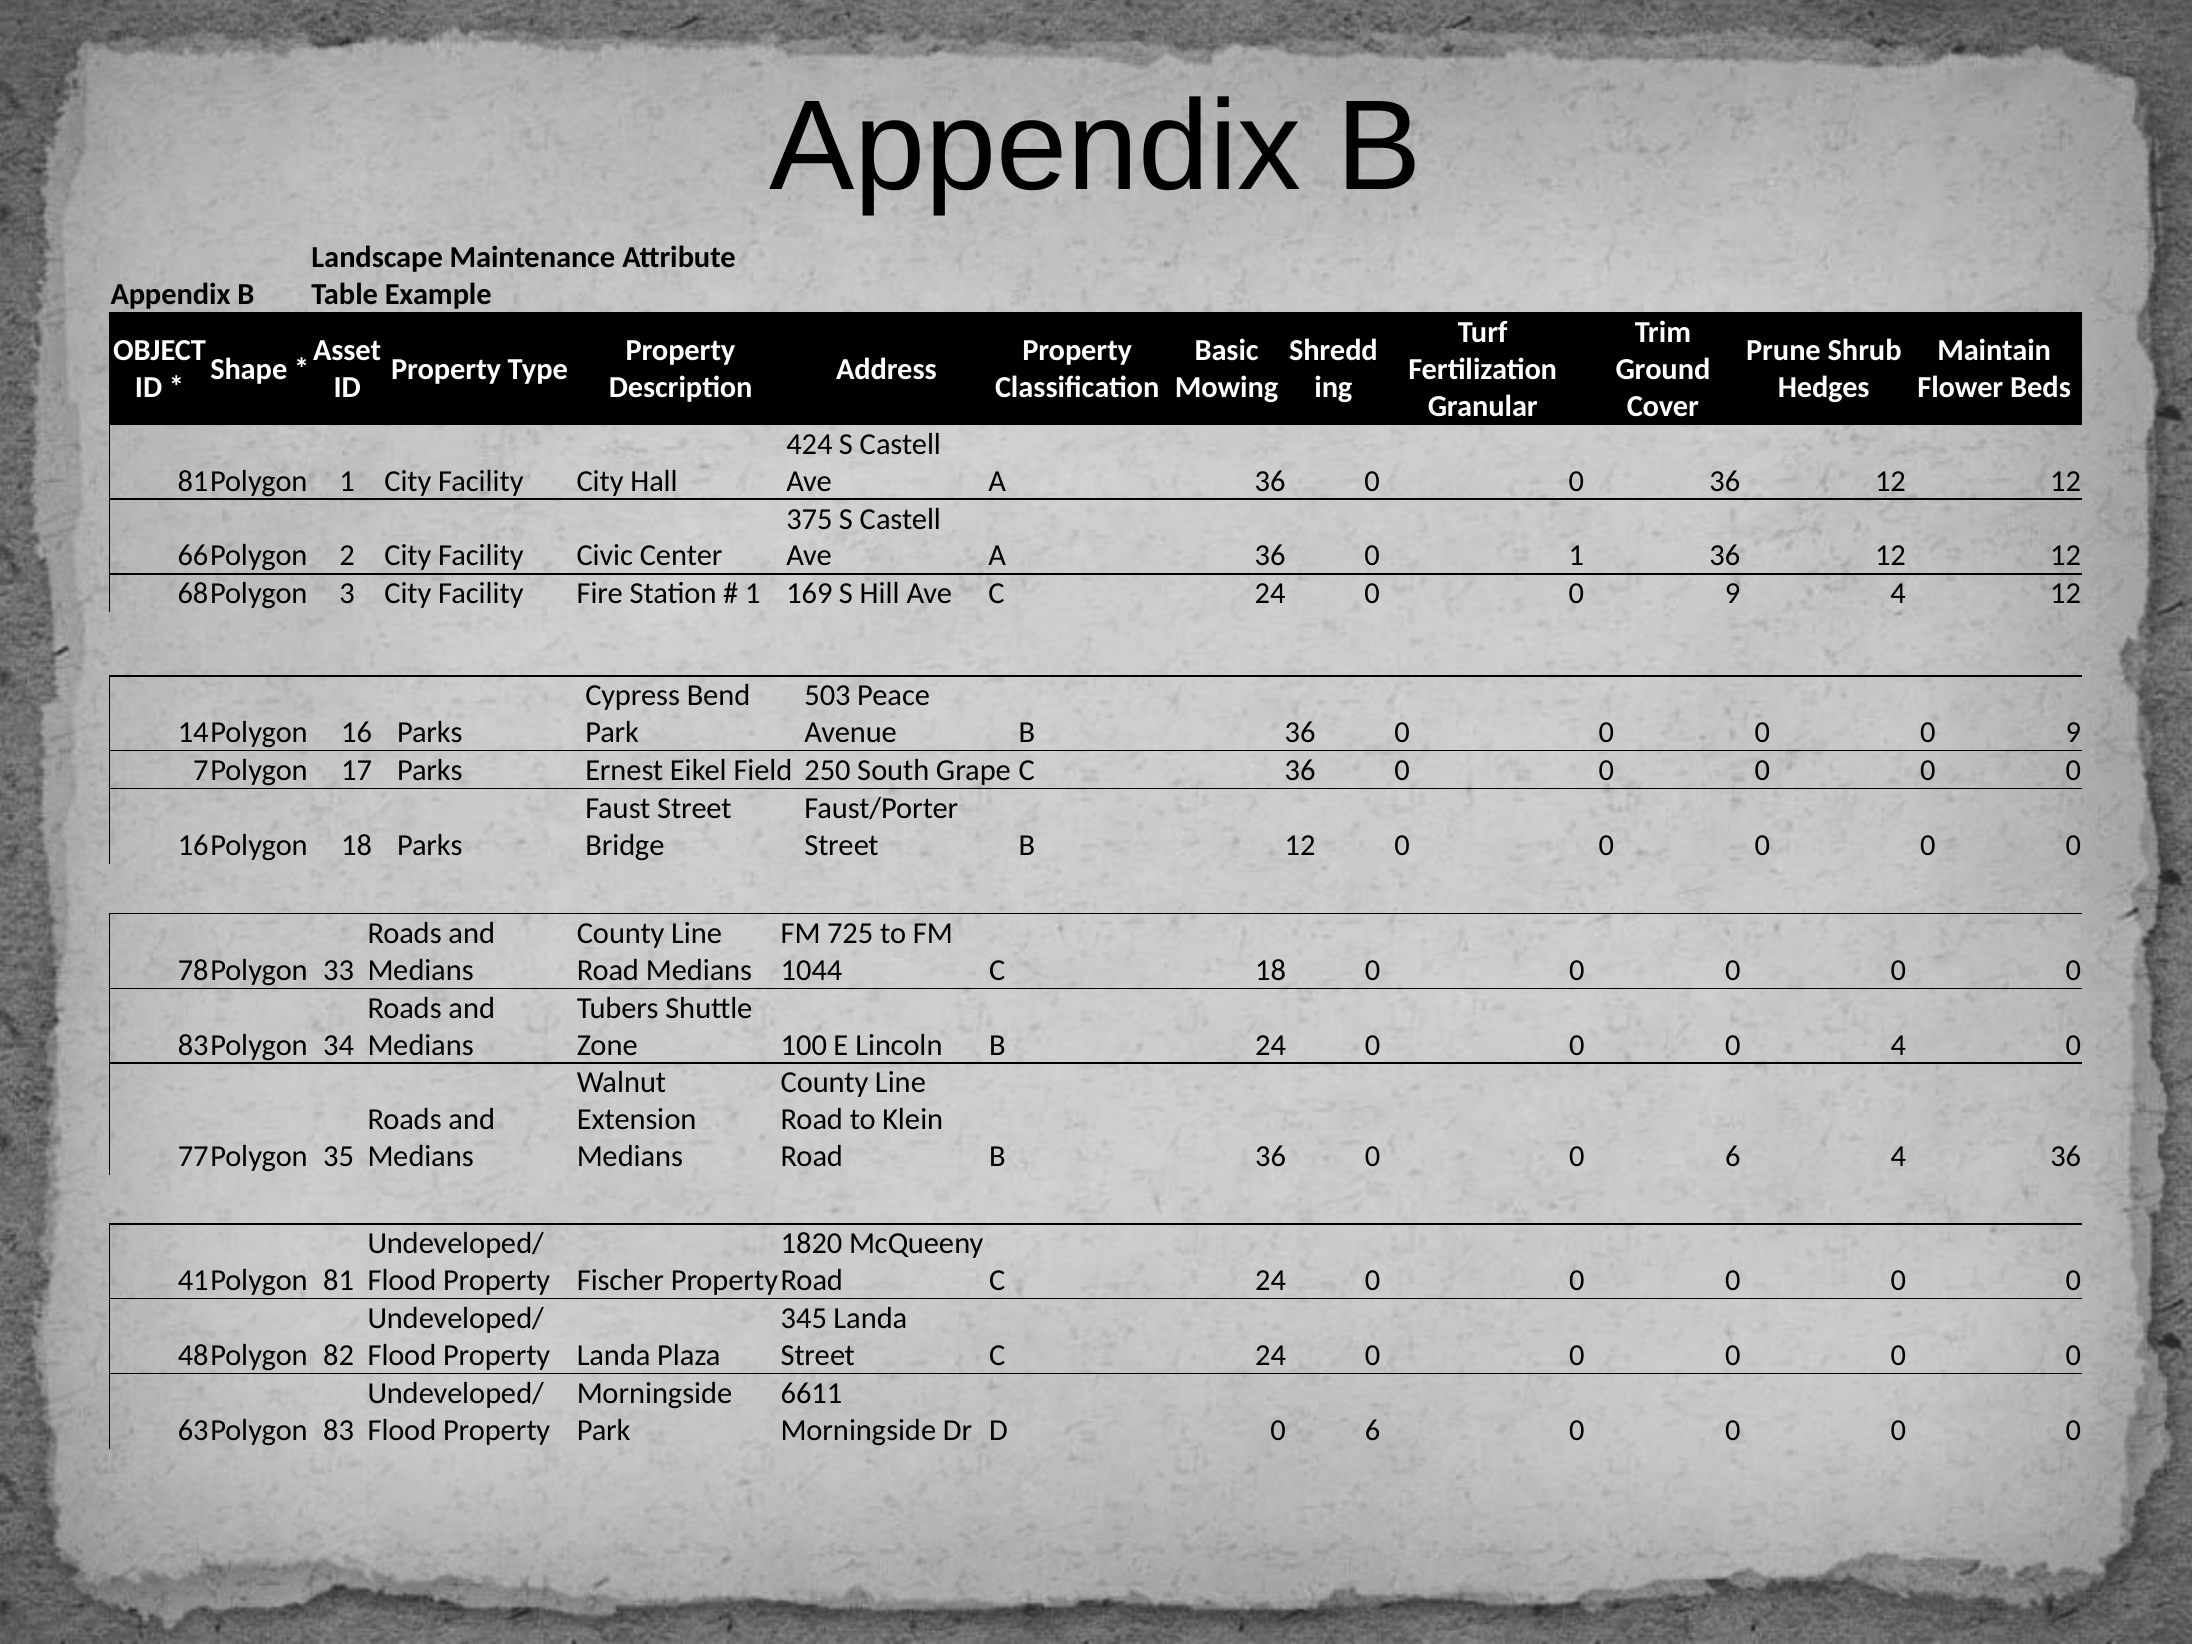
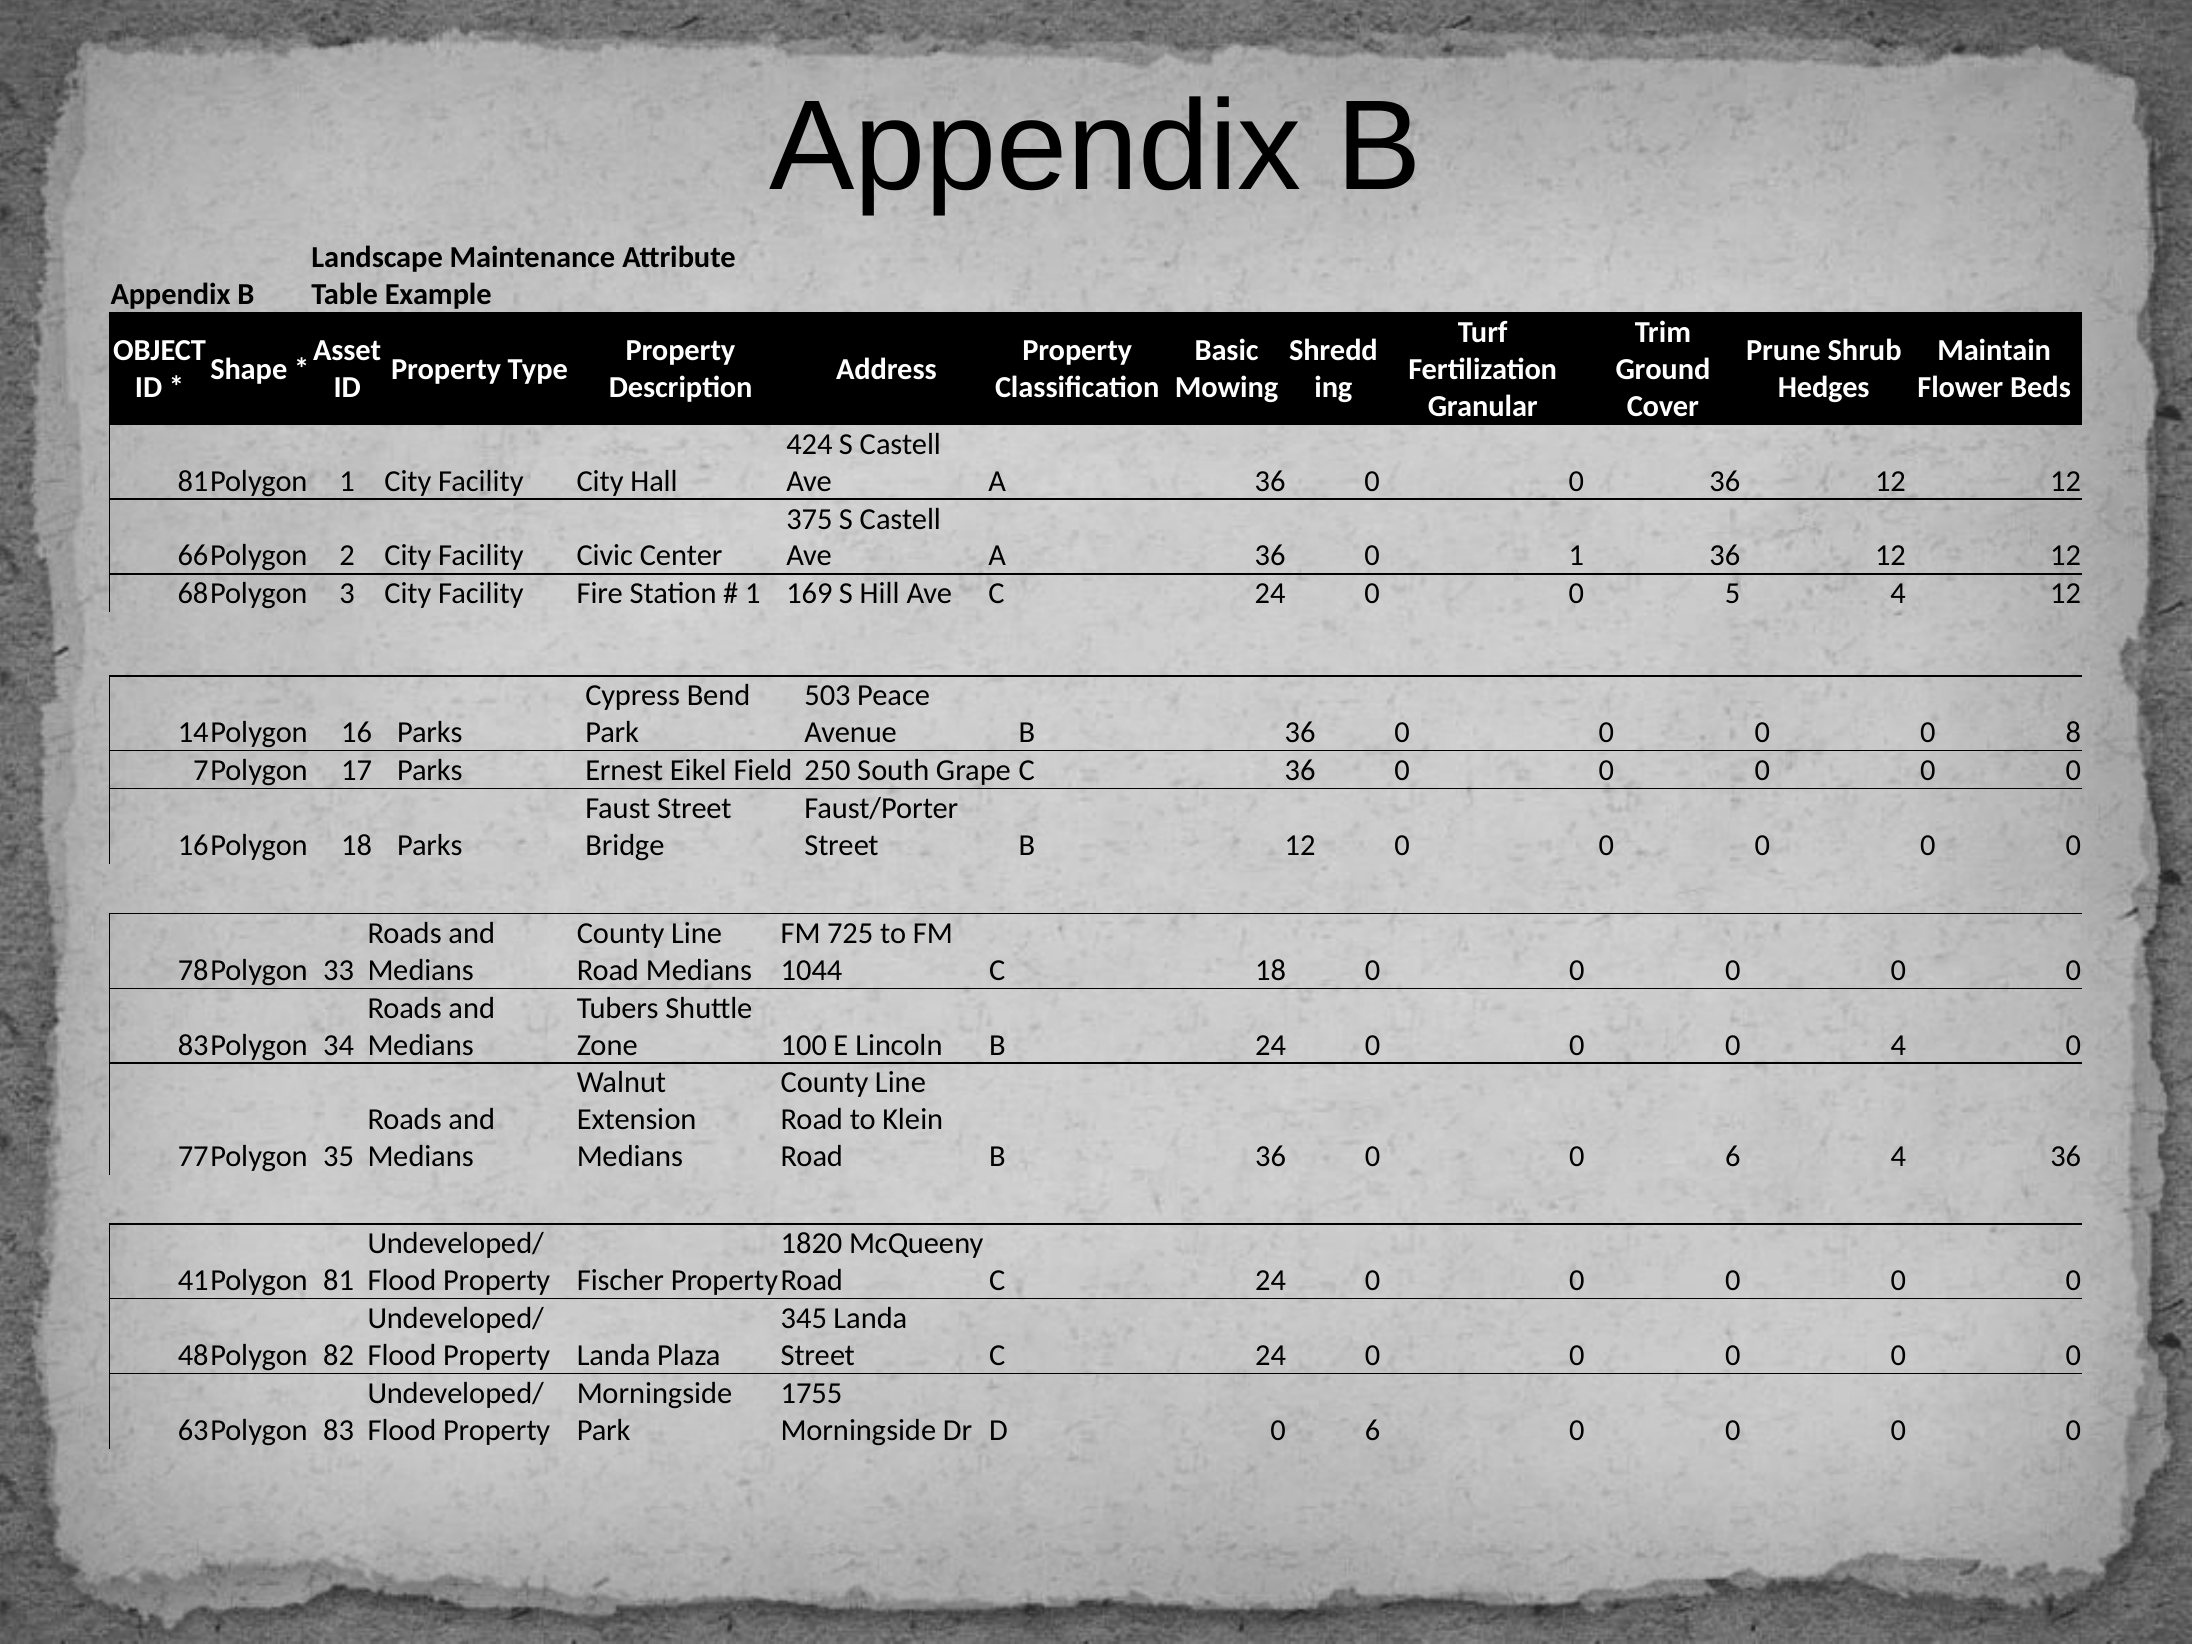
24 0 0 9: 9 -> 5
0 0 0 9: 9 -> 8
6611: 6611 -> 1755
